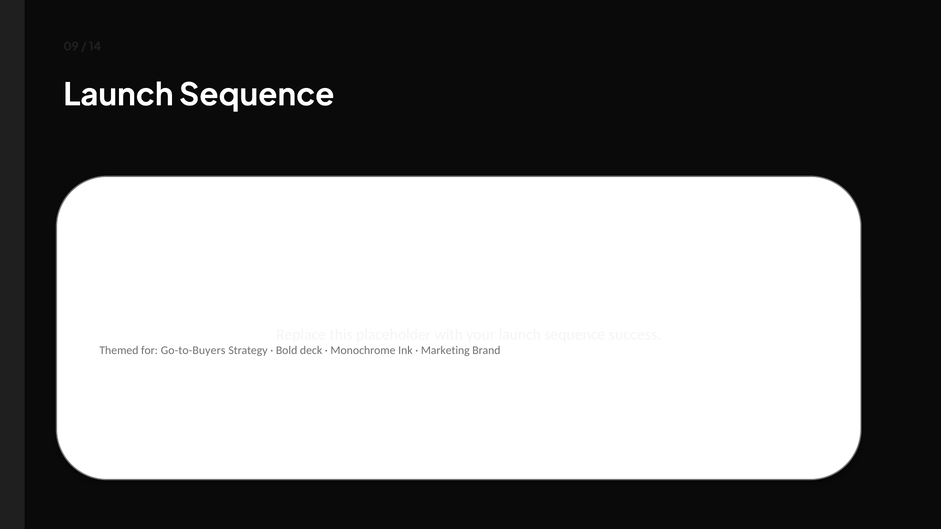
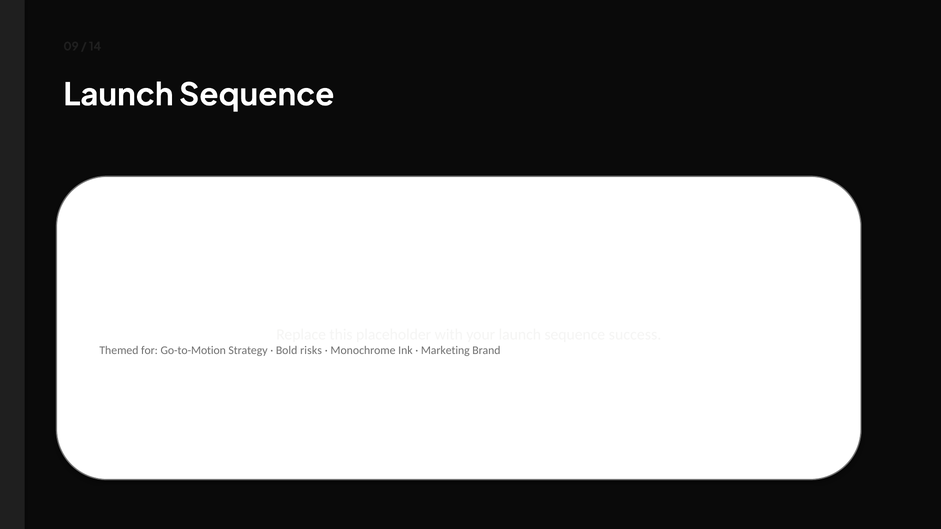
Go-to-Buyers: Go-to-Buyers -> Go-to-Motion
deck: deck -> risks
